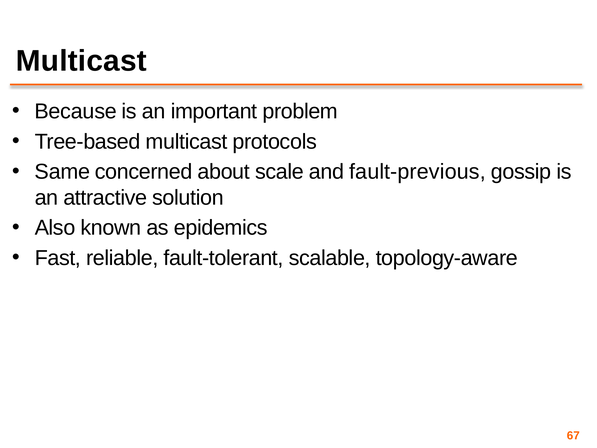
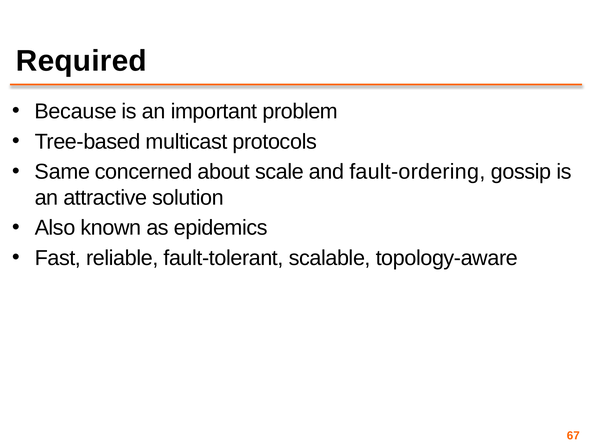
Multicast at (81, 61): Multicast -> Required
fault-previous: fault-previous -> fault-ordering
